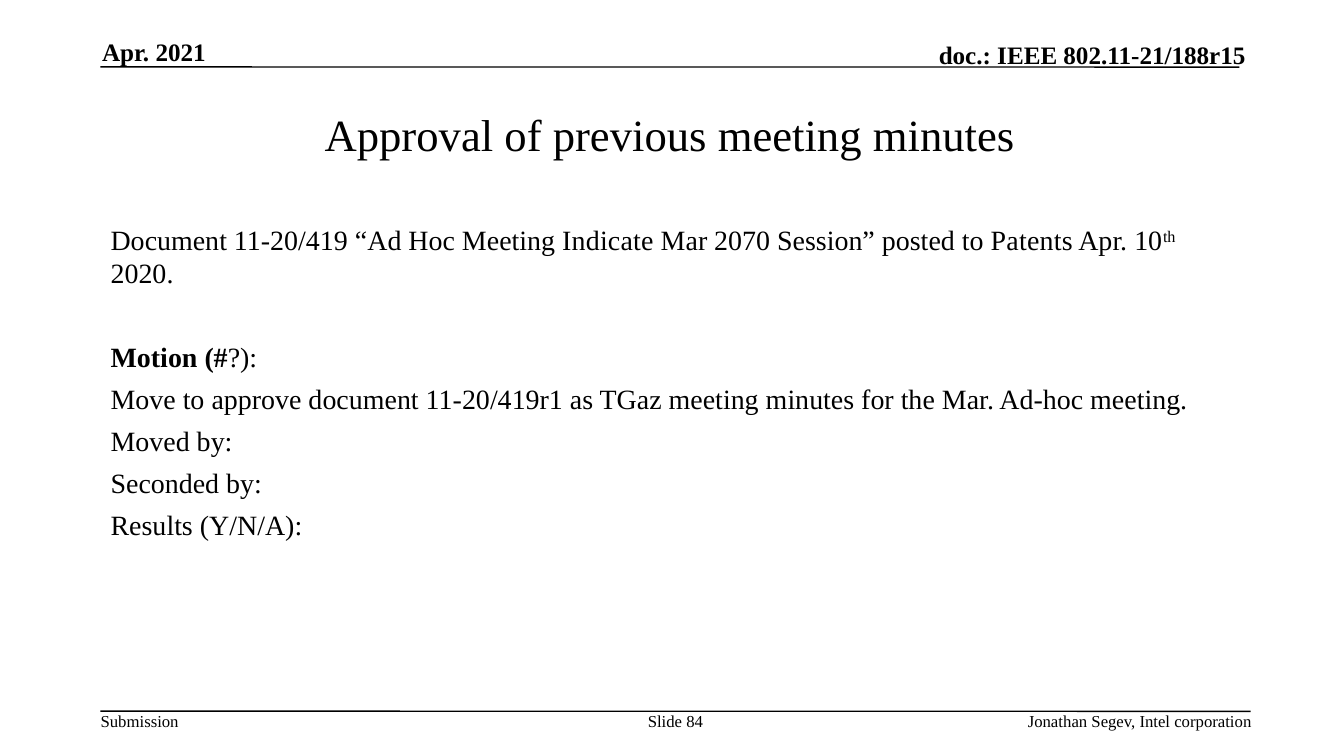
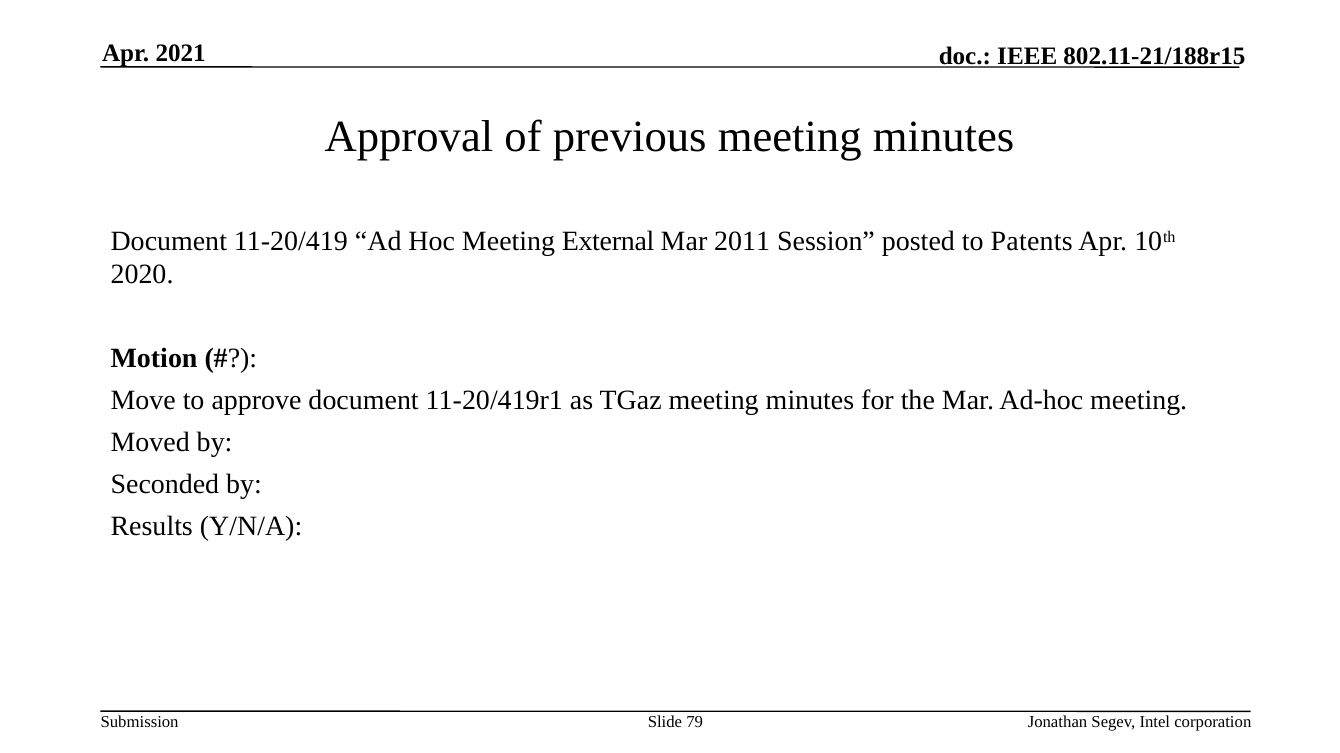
Indicate: Indicate -> External
2070: 2070 -> 2011
84: 84 -> 79
